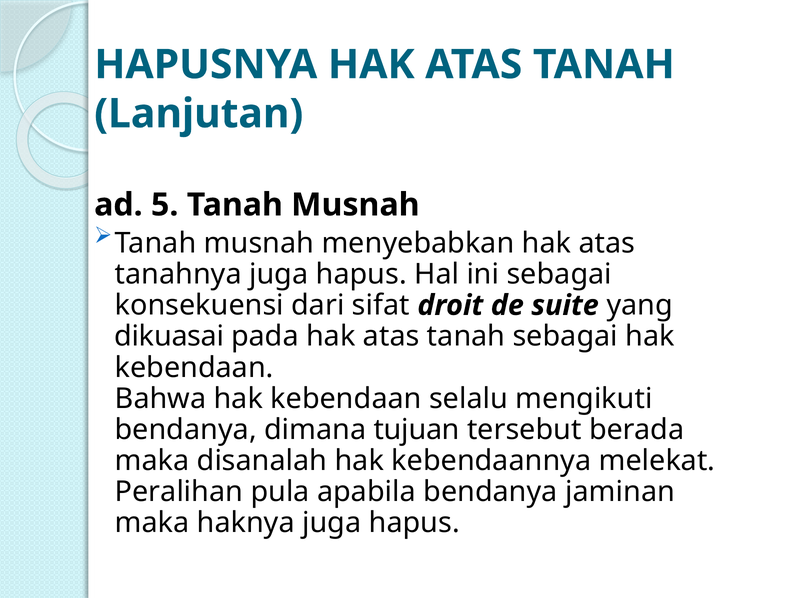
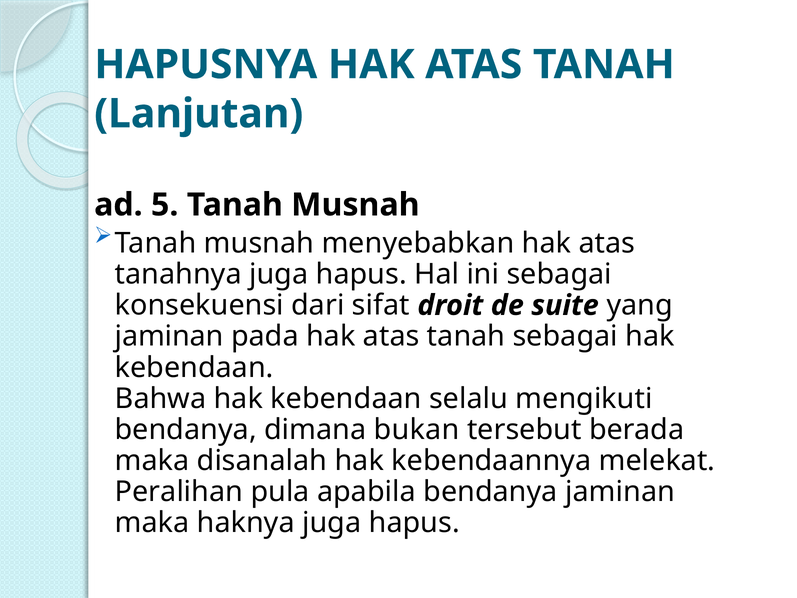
dikuasai at (169, 336): dikuasai -> jaminan
tujuan: tujuan -> bukan
